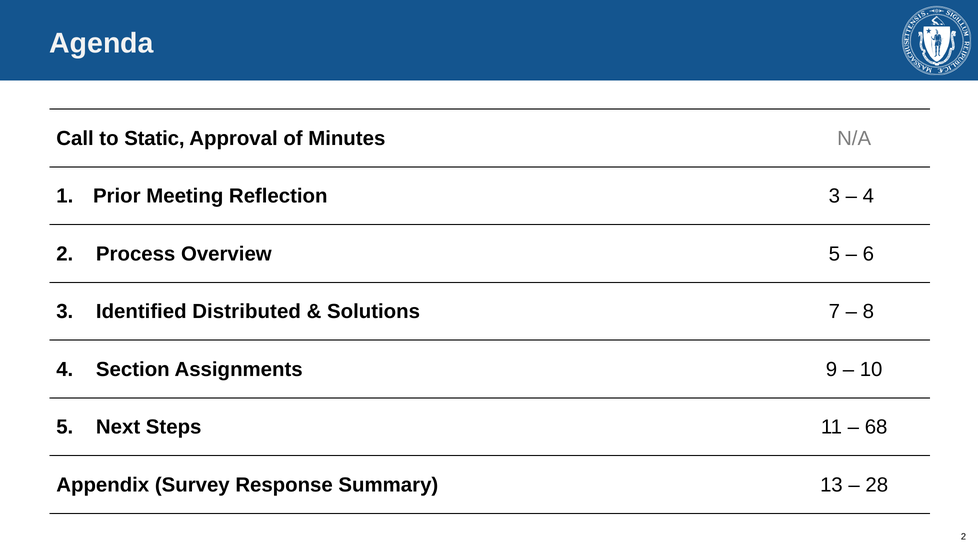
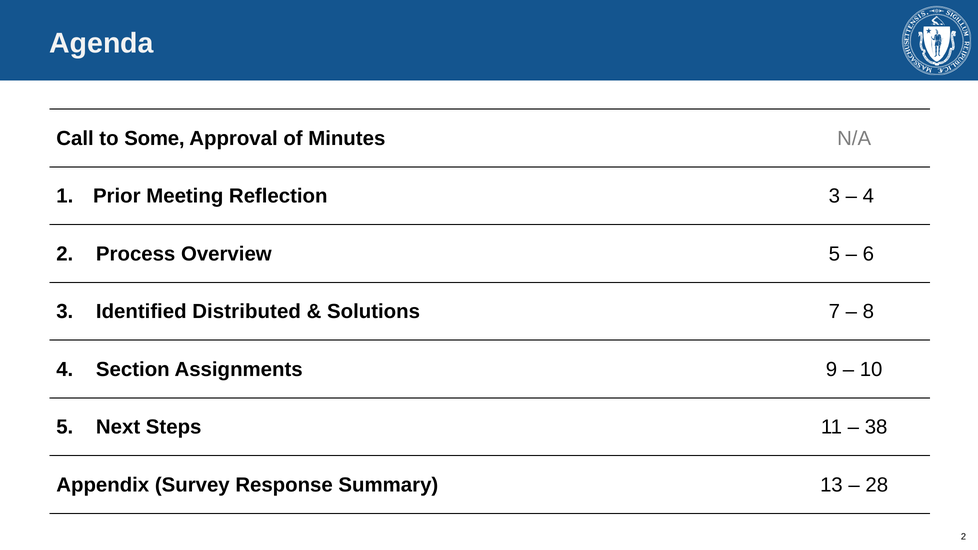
Static: Static -> Some
68: 68 -> 38
